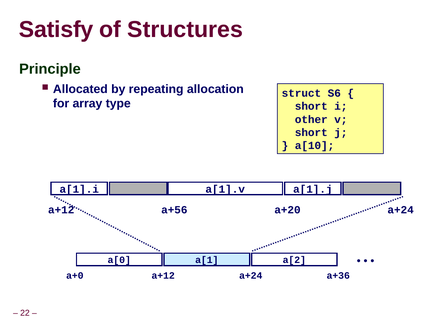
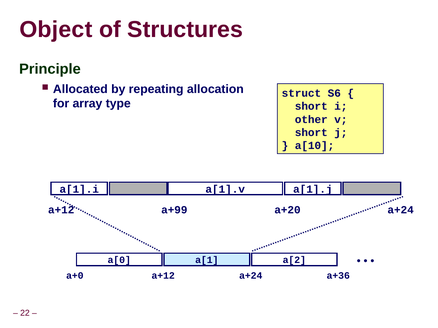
Satisfy: Satisfy -> Object
a+56: a+56 -> a+99
